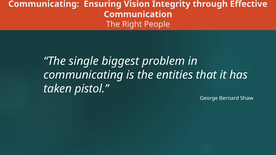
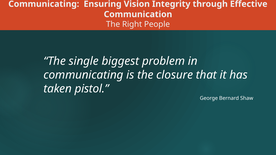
entities: entities -> closure
